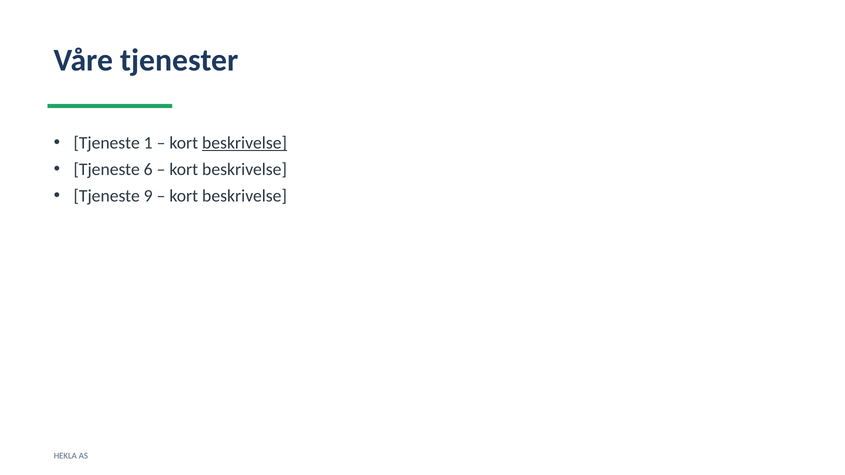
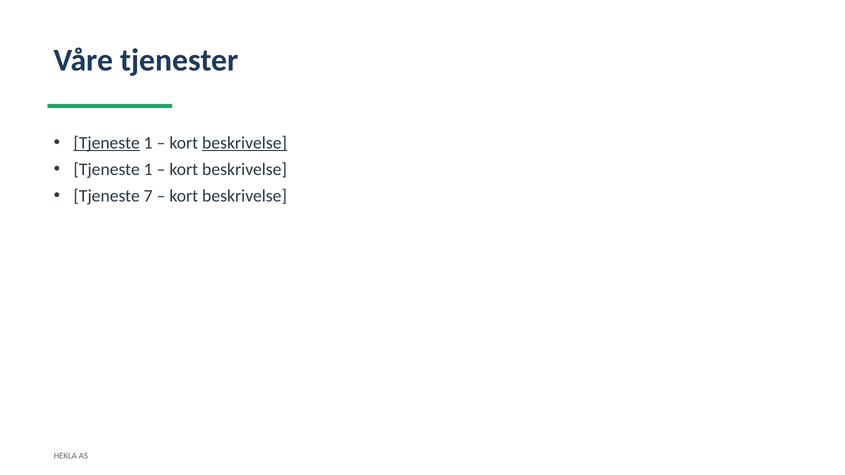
Tjeneste at (107, 143) underline: none -> present
6 at (148, 170): 6 -> 1
9: 9 -> 7
